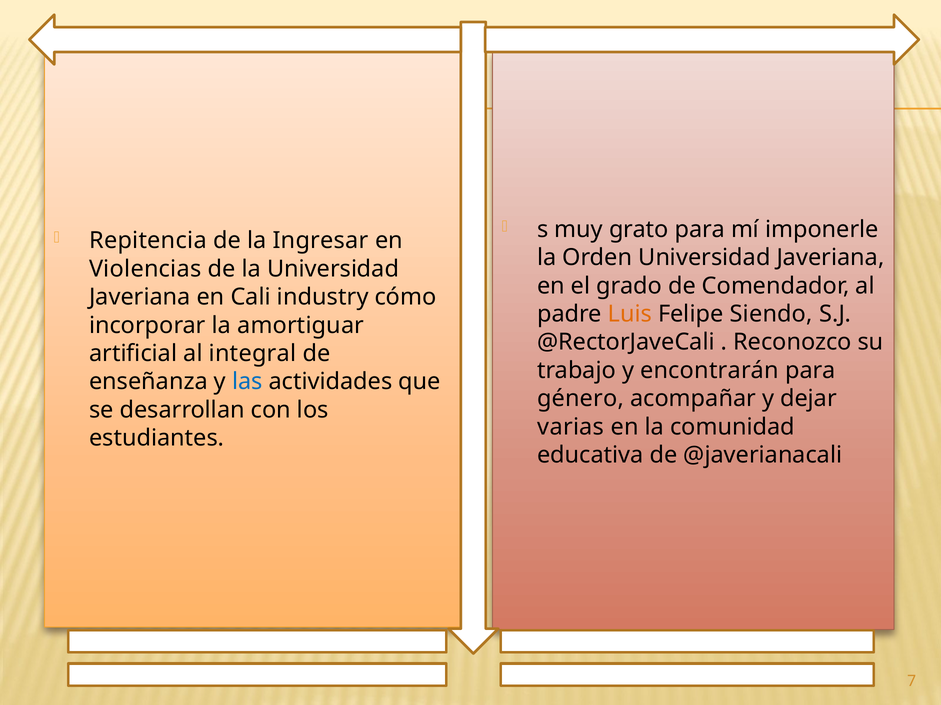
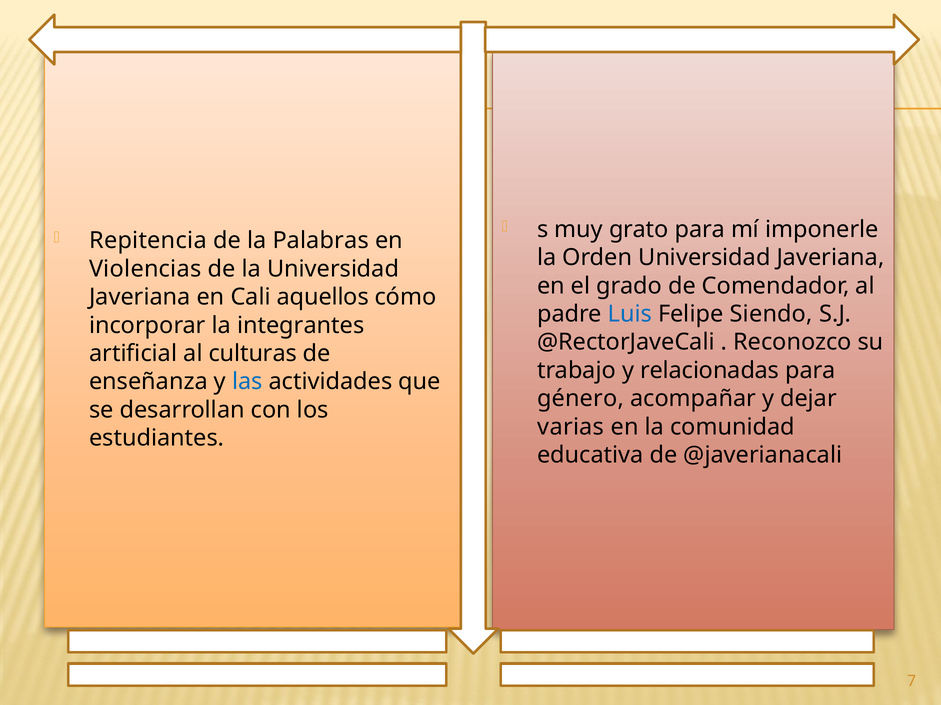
Ingresar: Ingresar -> Palabras
industry: industry -> aquellos
Luis colour: orange -> blue
amortiguar: amortiguar -> integrantes
integral: integral -> culturas
encontrarán: encontrarán -> relacionadas
